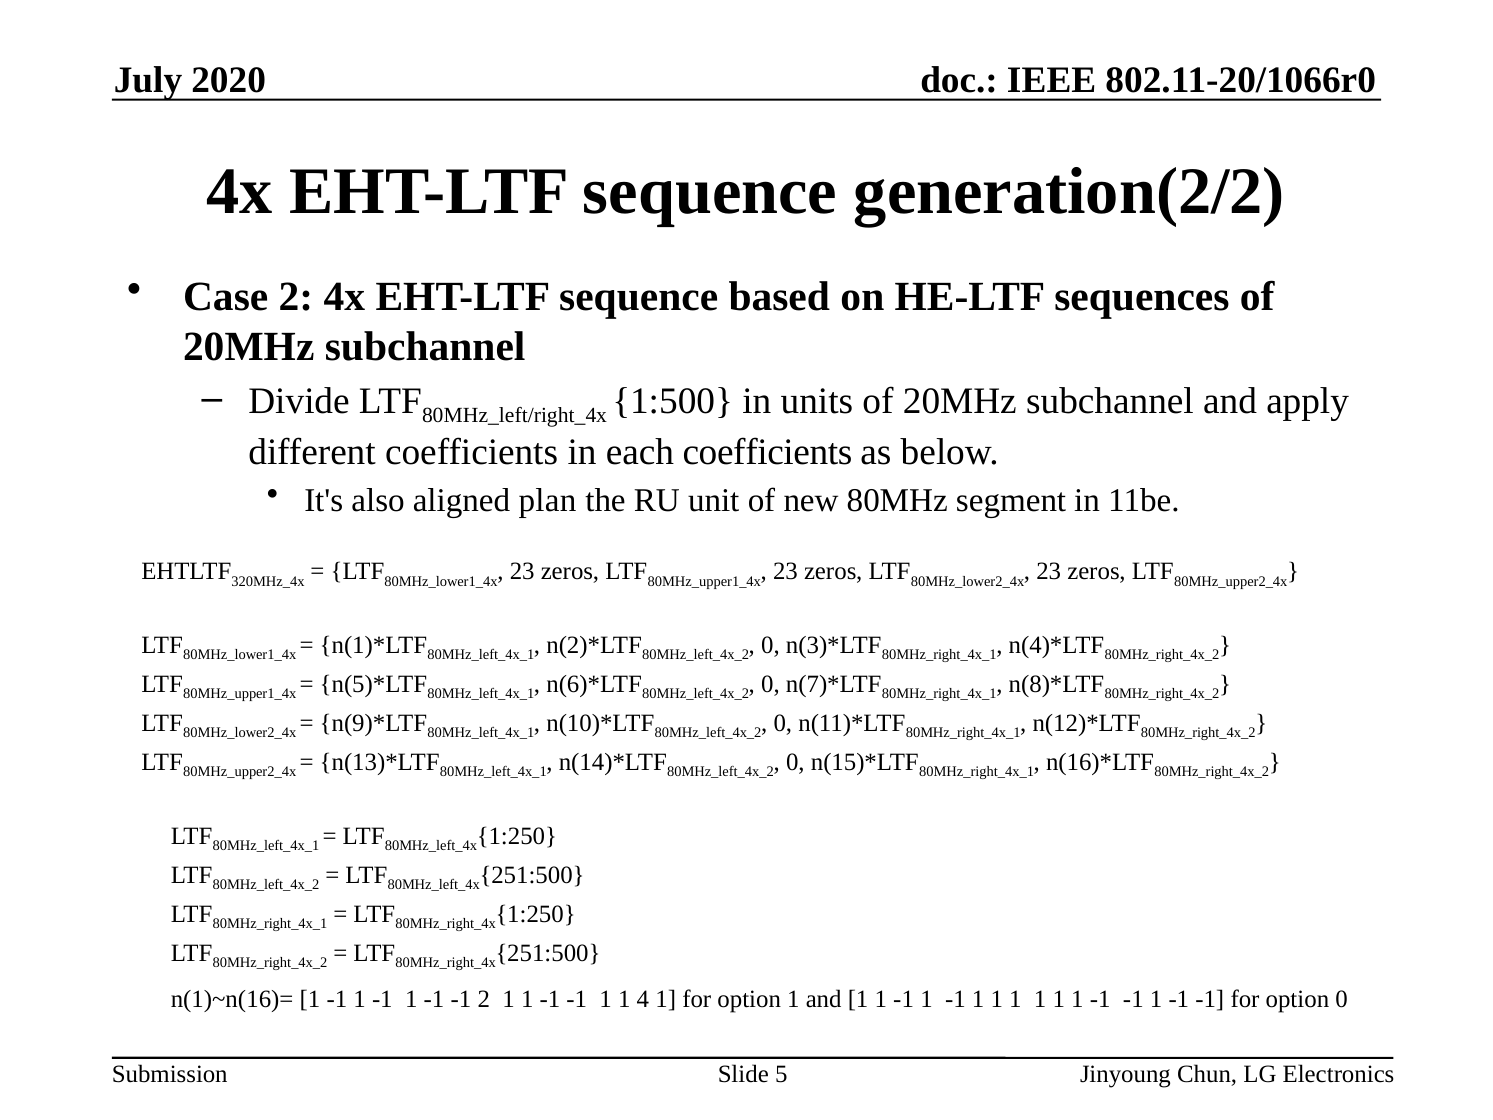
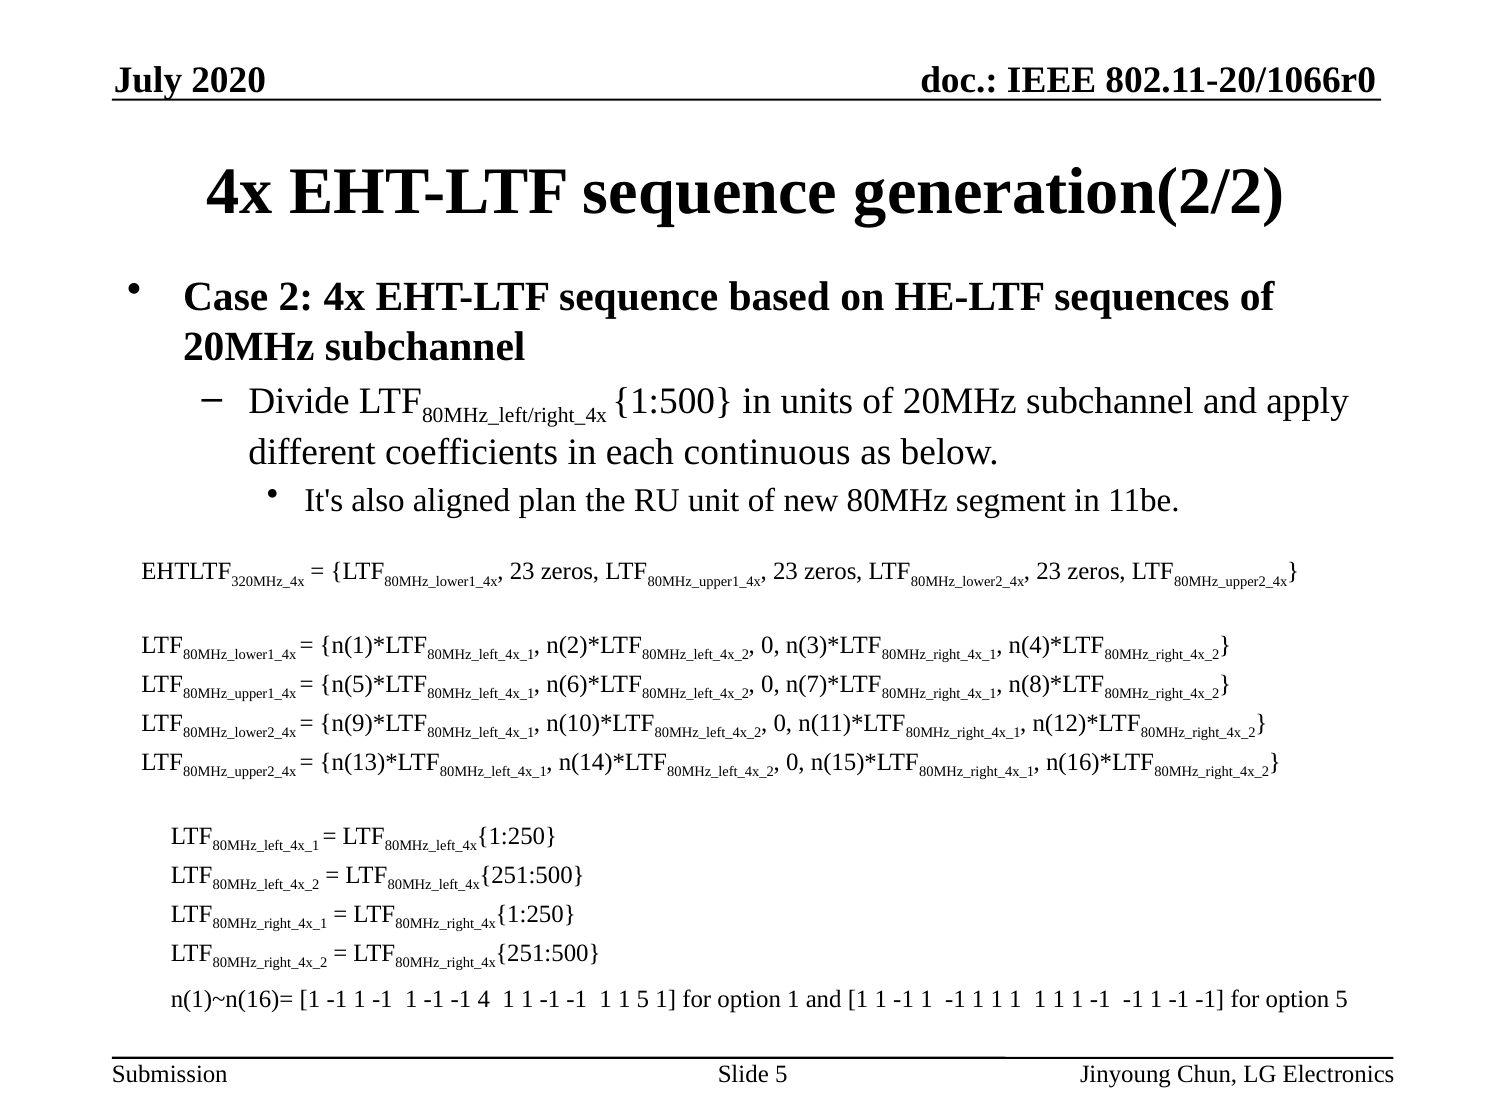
each coefficients: coefficients -> continuous
-1 2: 2 -> 4
1 4: 4 -> 5
option 0: 0 -> 5
